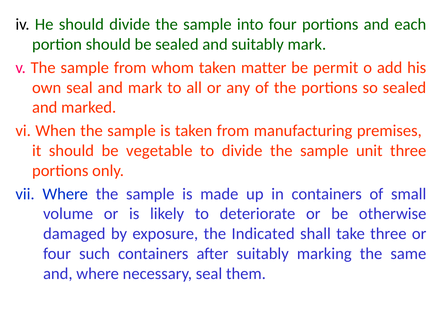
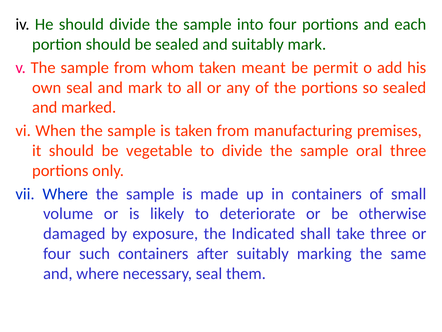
matter: matter -> meant
unit: unit -> oral
